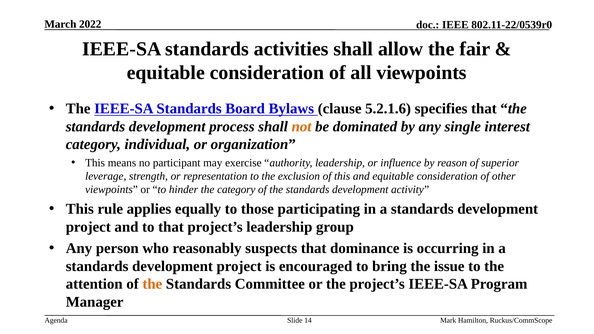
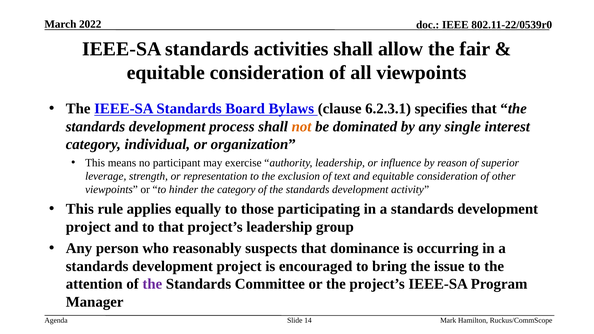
5.2.1.6: 5.2.1.6 -> 6.2.3.1
of this: this -> text
the at (152, 284) colour: orange -> purple
